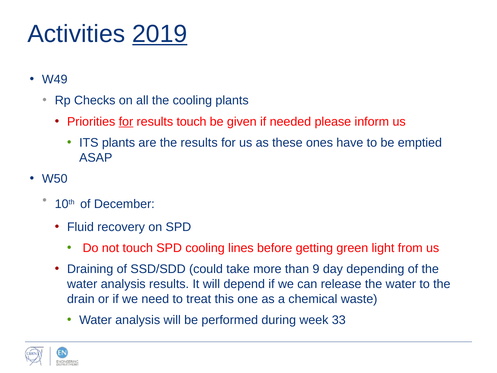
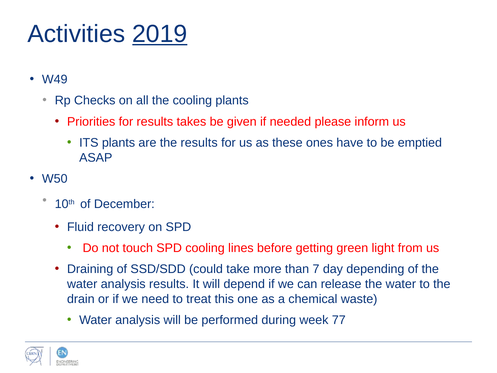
for at (126, 122) underline: present -> none
results touch: touch -> takes
9: 9 -> 7
33: 33 -> 77
